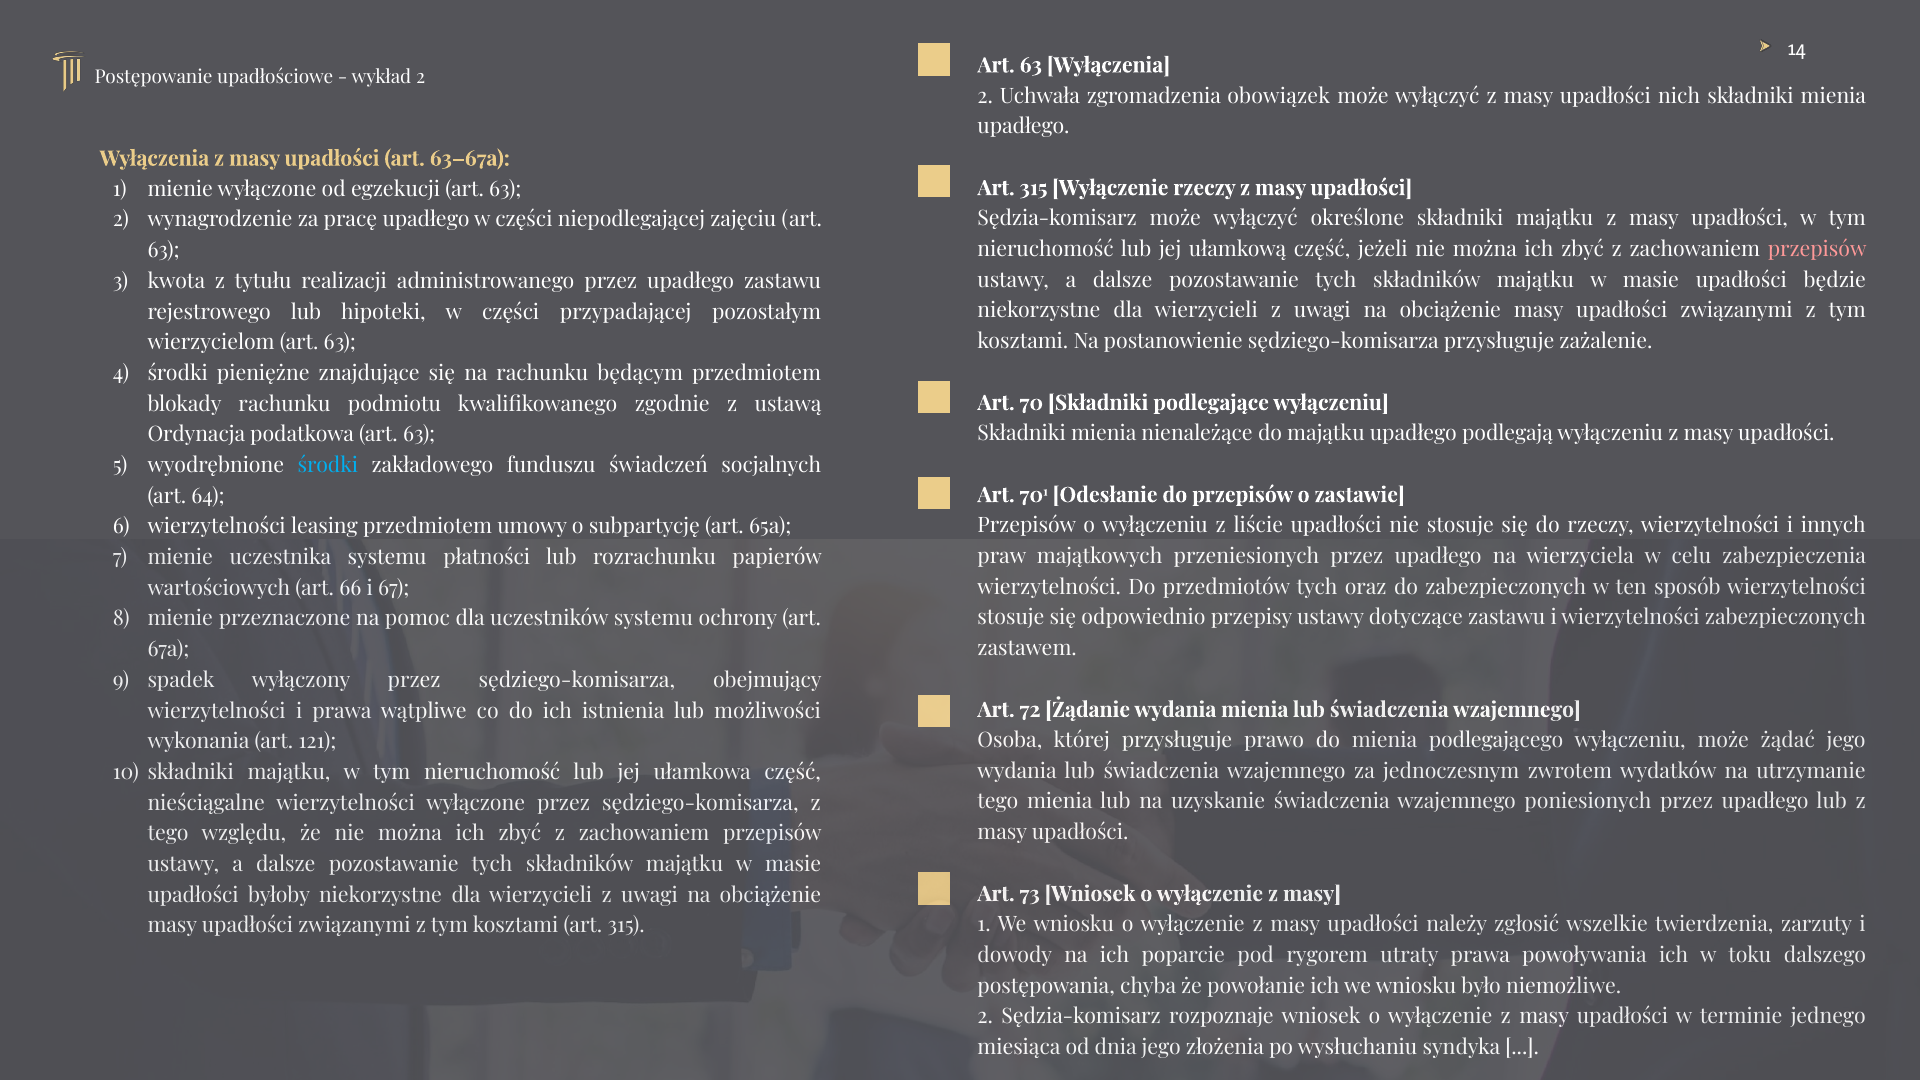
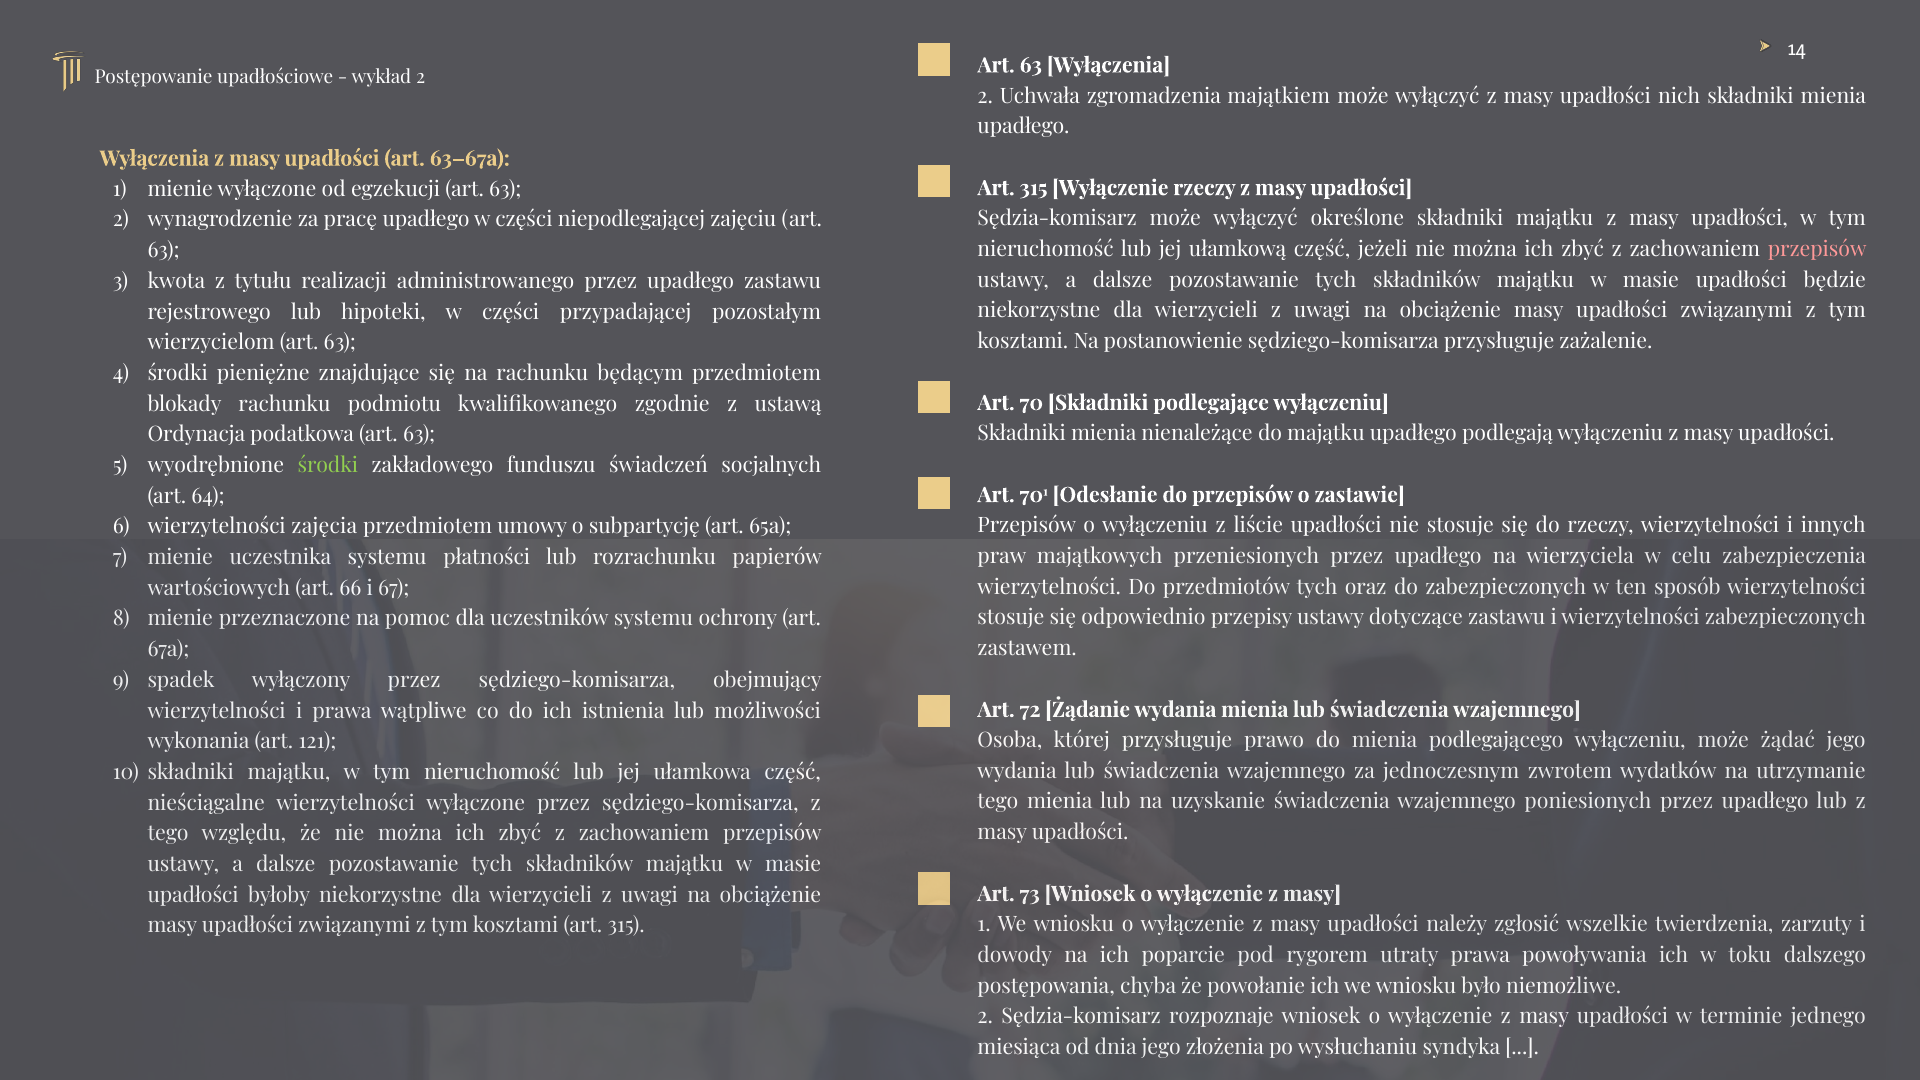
obowiązek: obowiązek -> majątkiem
środki at (328, 465) colour: light blue -> light green
leasing: leasing -> zajęcia
